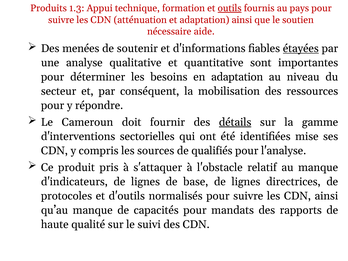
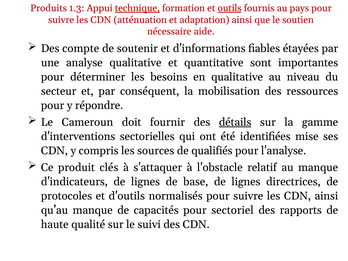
technique underline: none -> present
menées: menées -> compte
étayées underline: present -> none
en adaptation: adaptation -> qualitative
pris: pris -> clés
mandats: mandats -> sectoriel
